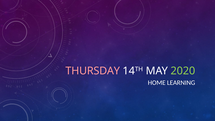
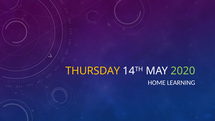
THURSDAY colour: pink -> yellow
